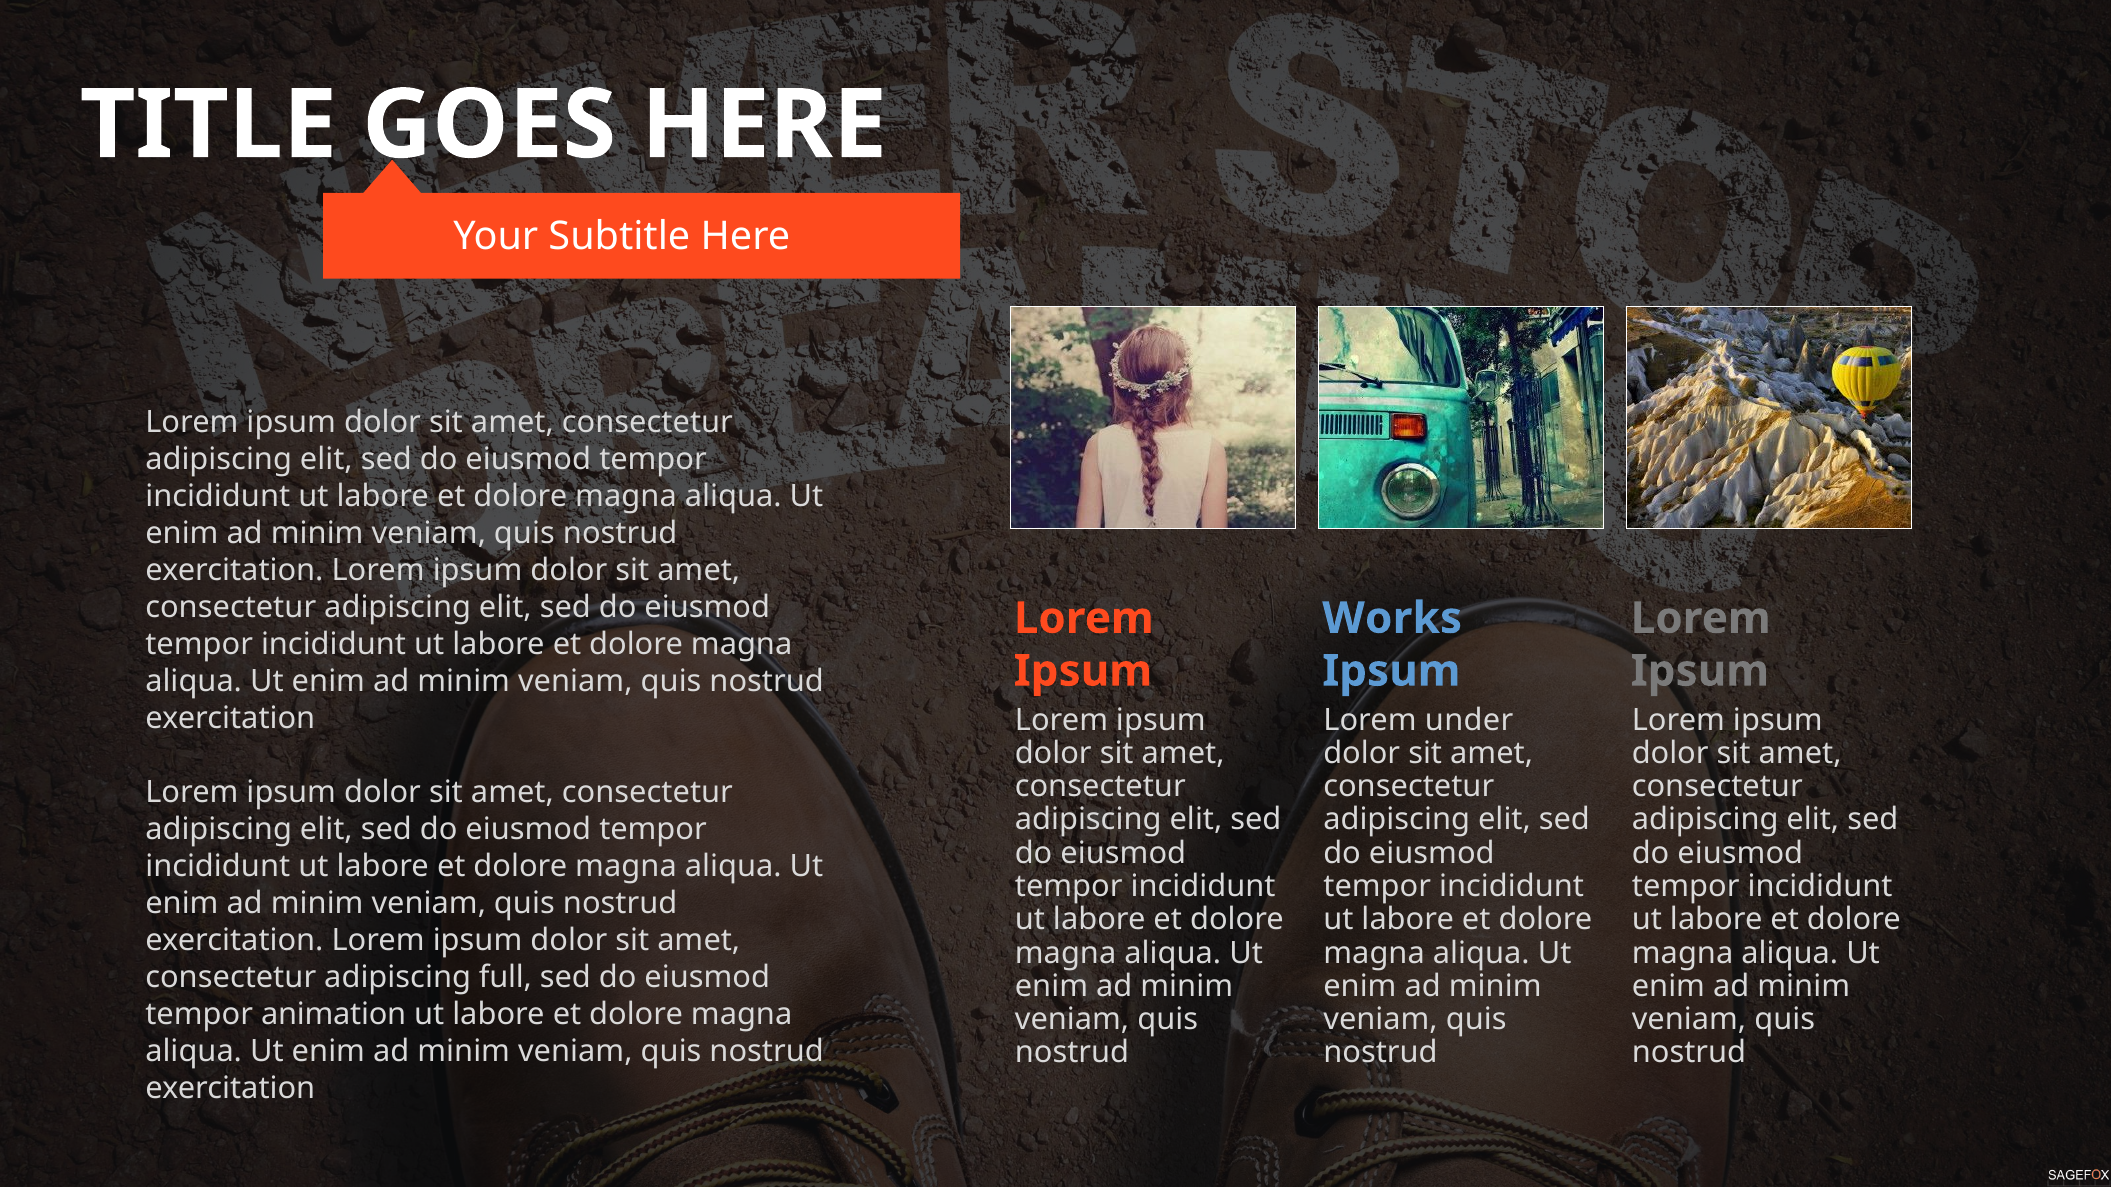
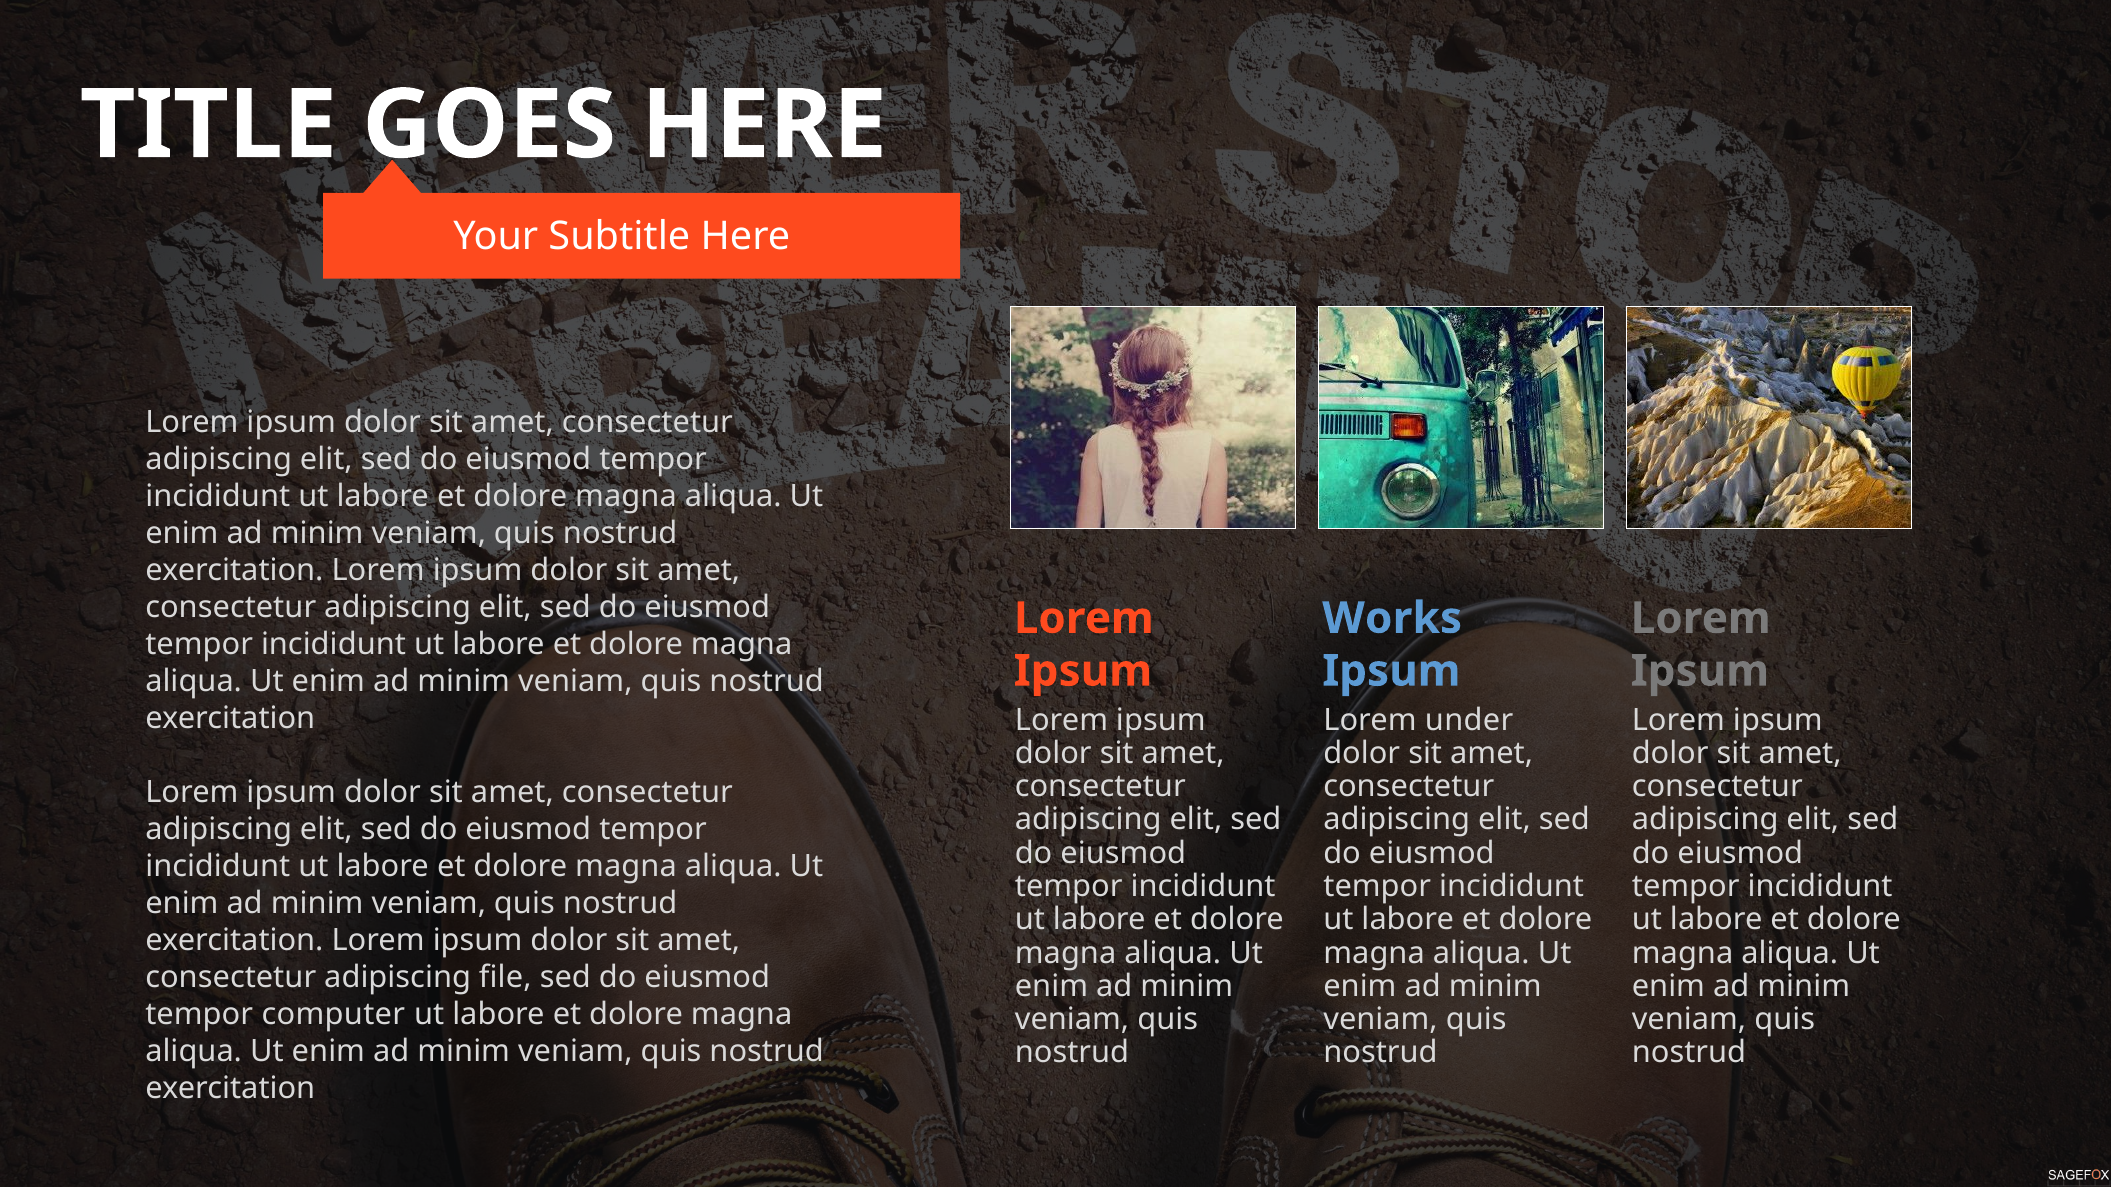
full: full -> file
animation: animation -> computer
